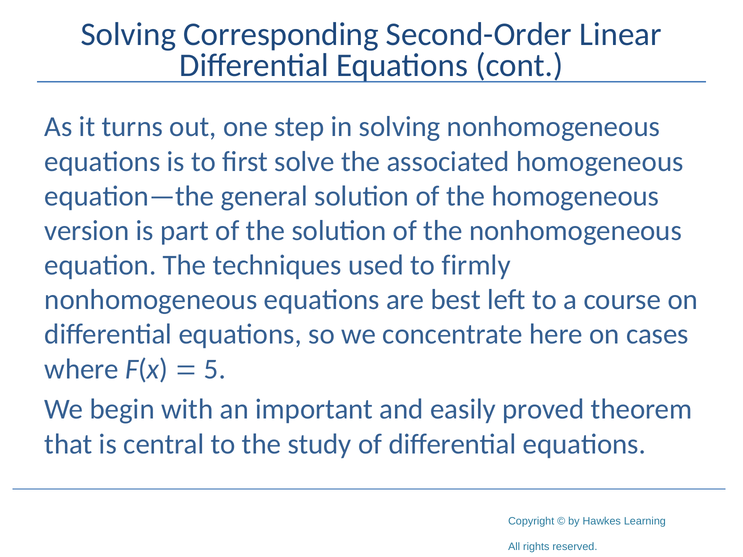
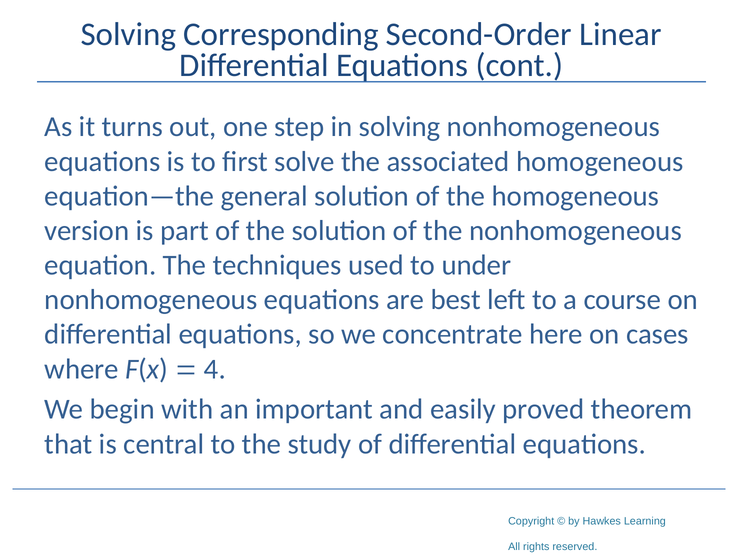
firmly: firmly -> under
5: 5 -> 4
